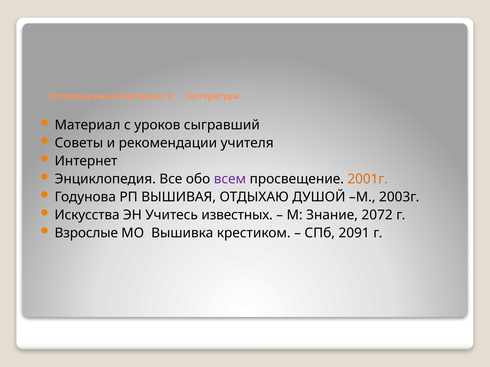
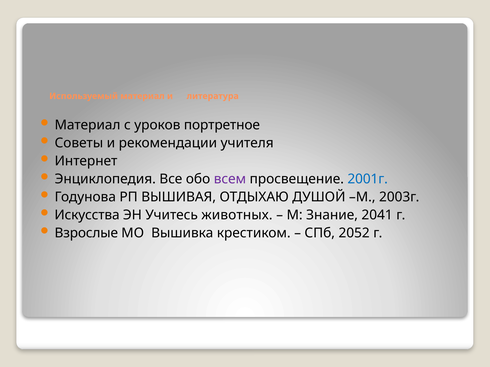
сыгравший: сыгравший -> портретное
2001г colour: orange -> blue
известных: известных -> животных
2072: 2072 -> 2041
2091: 2091 -> 2052
